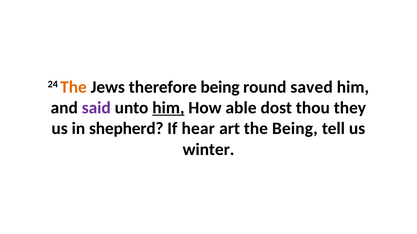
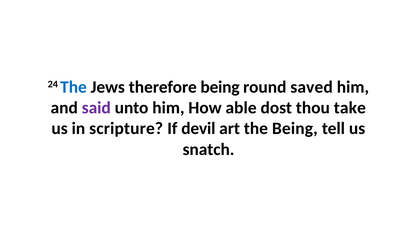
The at (73, 87) colour: orange -> blue
him at (168, 108) underline: present -> none
they: they -> take
shepherd: shepherd -> scripture
hear: hear -> devil
winter: winter -> snatch
